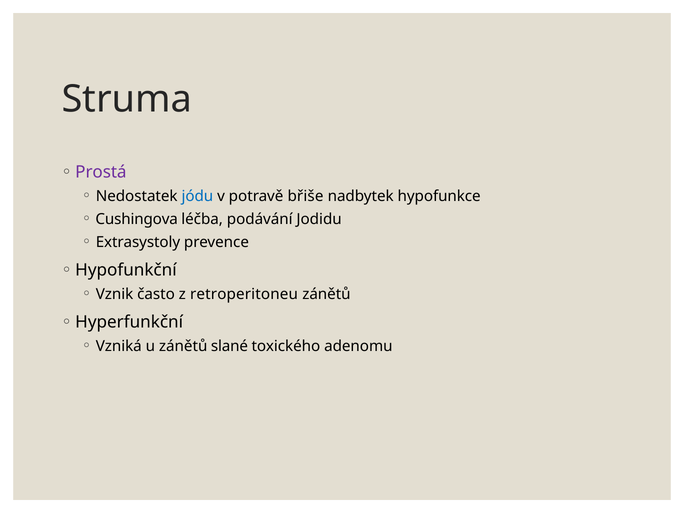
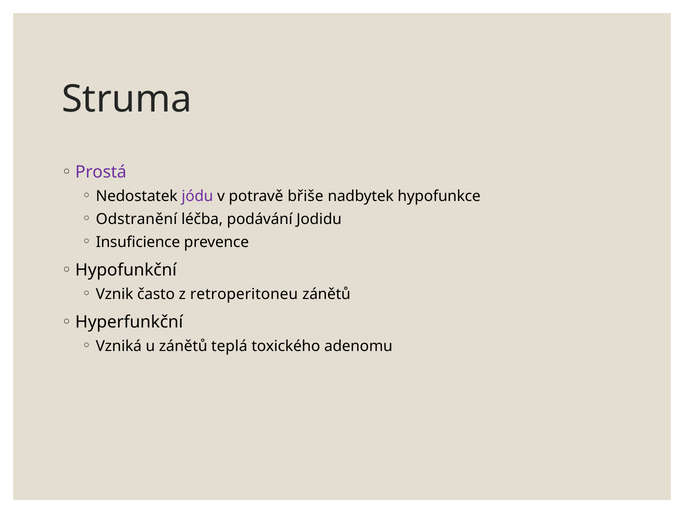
jódu colour: blue -> purple
Cushingova: Cushingova -> Odstranění
Extrasystoly: Extrasystoly -> Insuficience
slané: slané -> teplá
